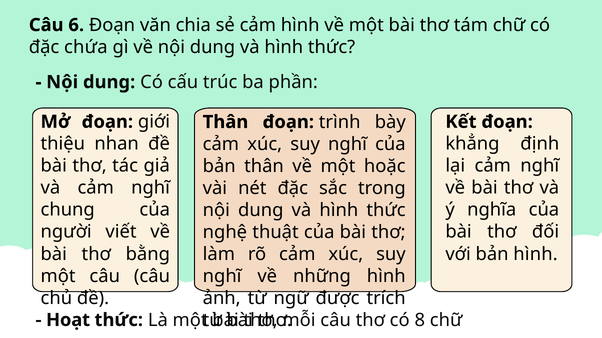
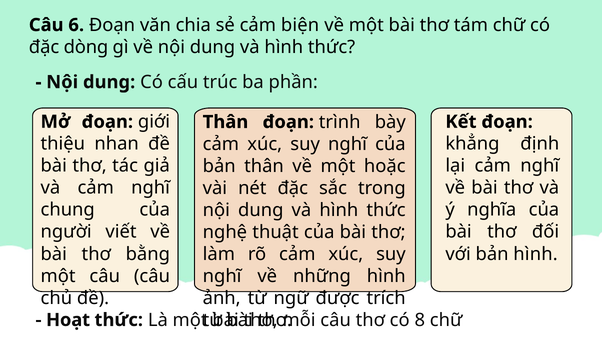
cảm hình: hình -> biện
chứa: chứa -> dòng
